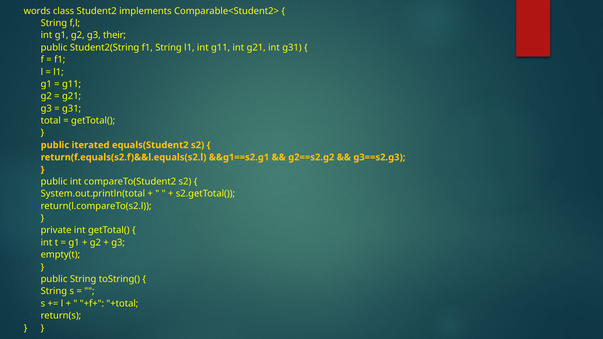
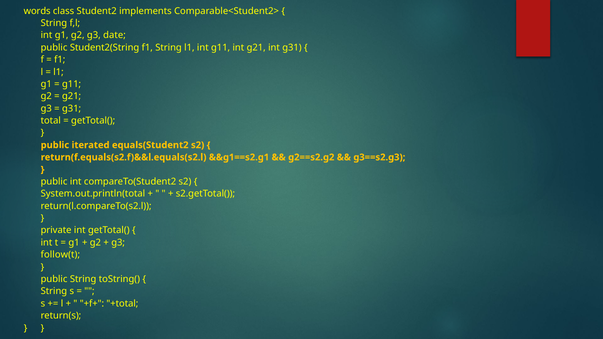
their: their -> date
empty(t: empty(t -> follow(t
